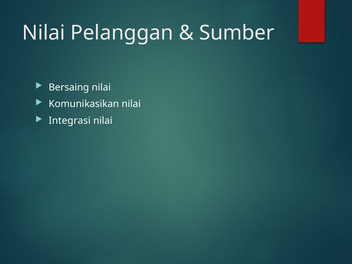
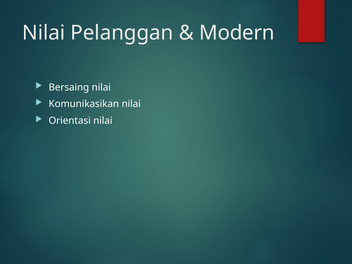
Sumber: Sumber -> Modern
Integrasi: Integrasi -> Orientasi
